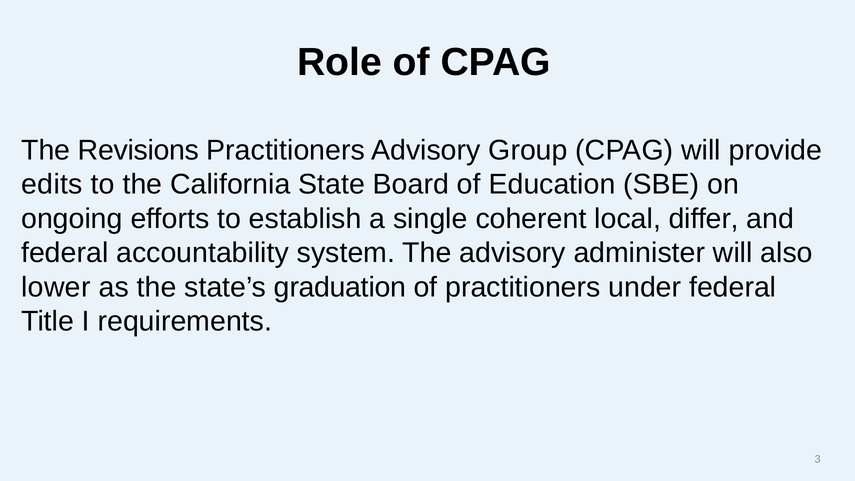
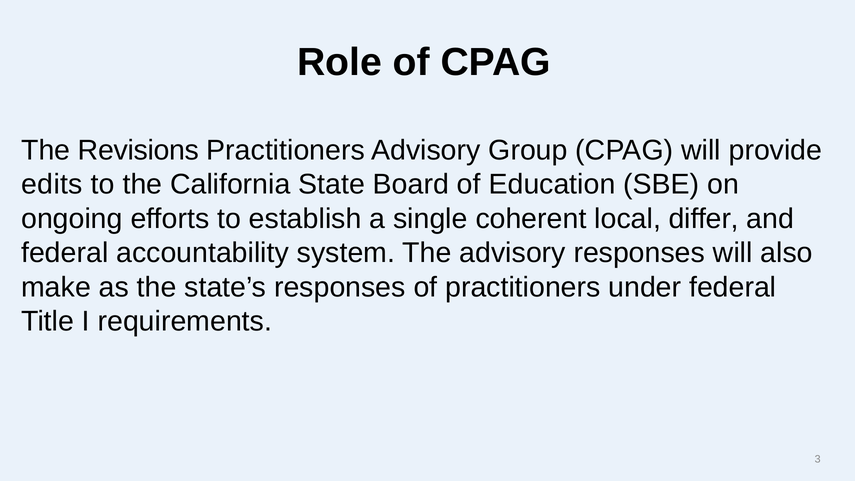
advisory administer: administer -> responses
lower: lower -> make
state’s graduation: graduation -> responses
